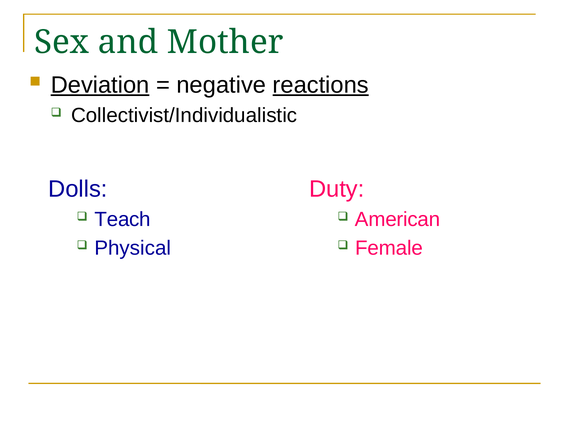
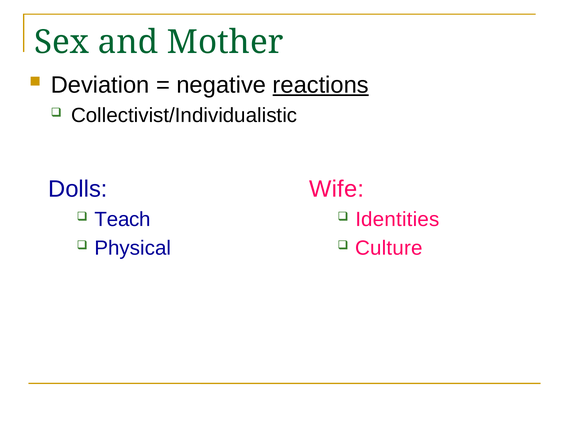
Deviation underline: present -> none
Duty: Duty -> Wife
American: American -> Identities
Female: Female -> Culture
